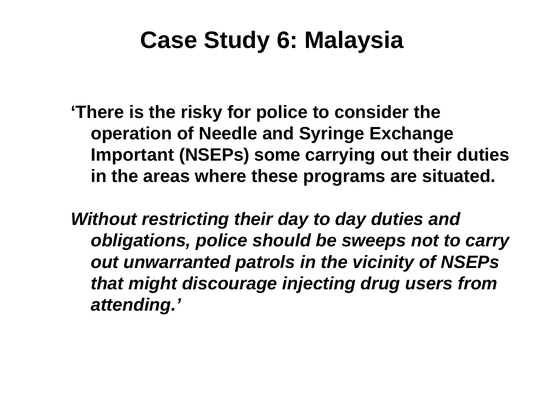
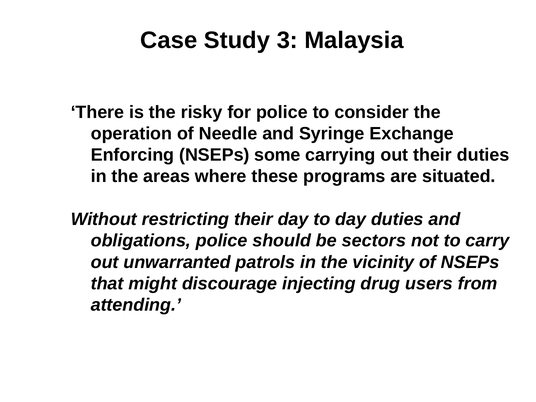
6: 6 -> 3
Important: Important -> Enforcing
sweeps: sweeps -> sectors
